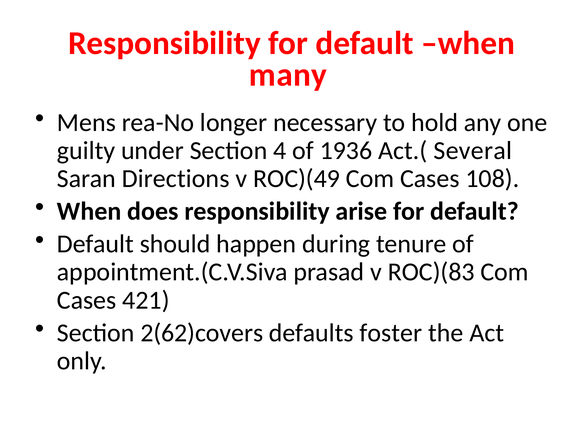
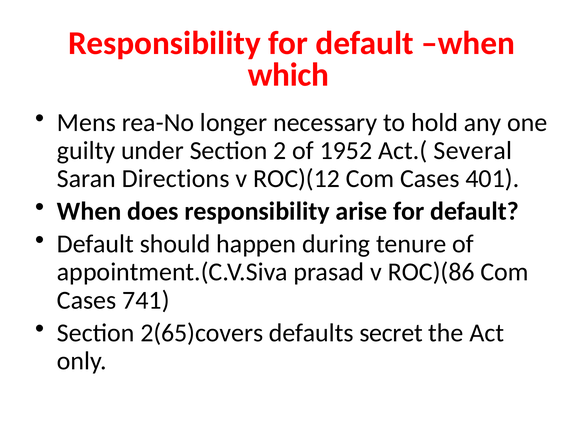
many: many -> which
4: 4 -> 2
1936: 1936 -> 1952
ROC)(49: ROC)(49 -> ROC)(12
108: 108 -> 401
ROC)(83: ROC)(83 -> ROC)(86
421: 421 -> 741
2(62)covers: 2(62)covers -> 2(65)covers
foster: foster -> secret
